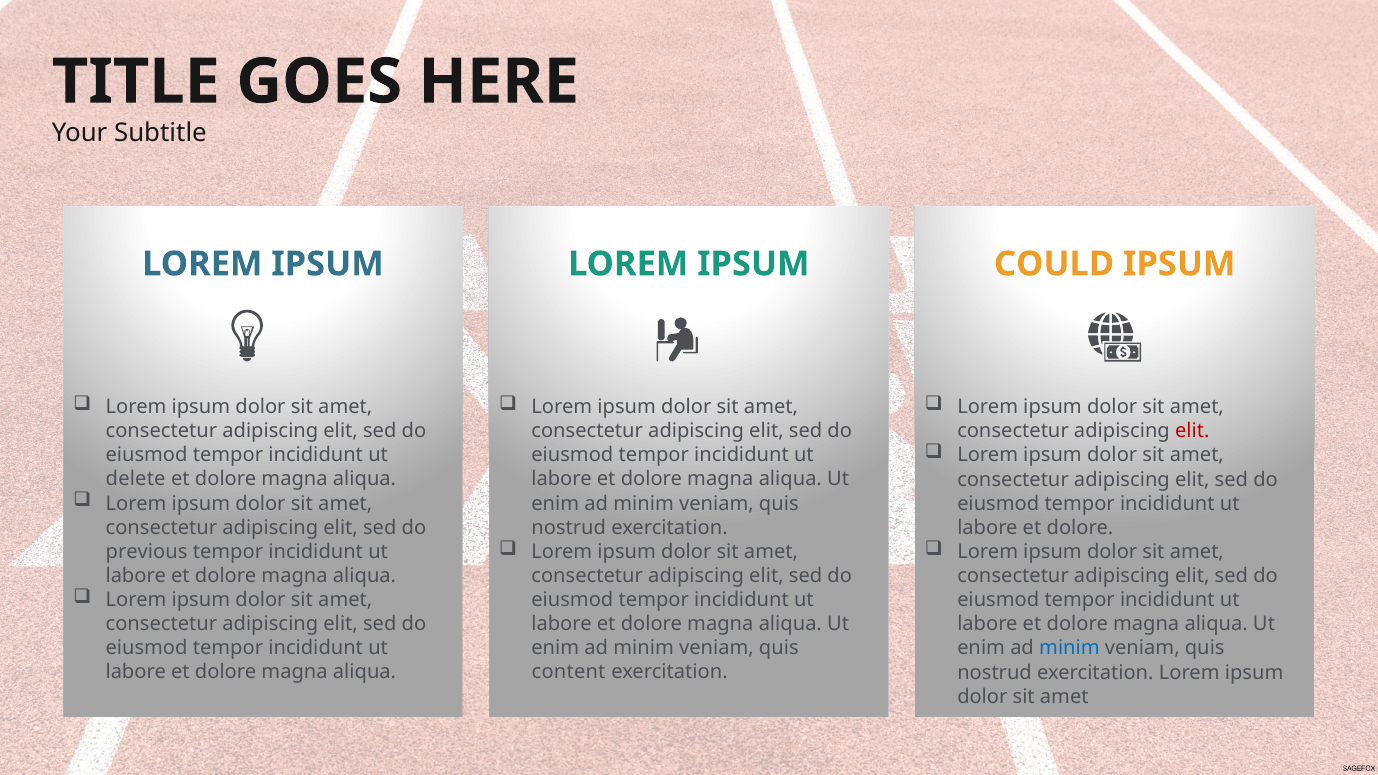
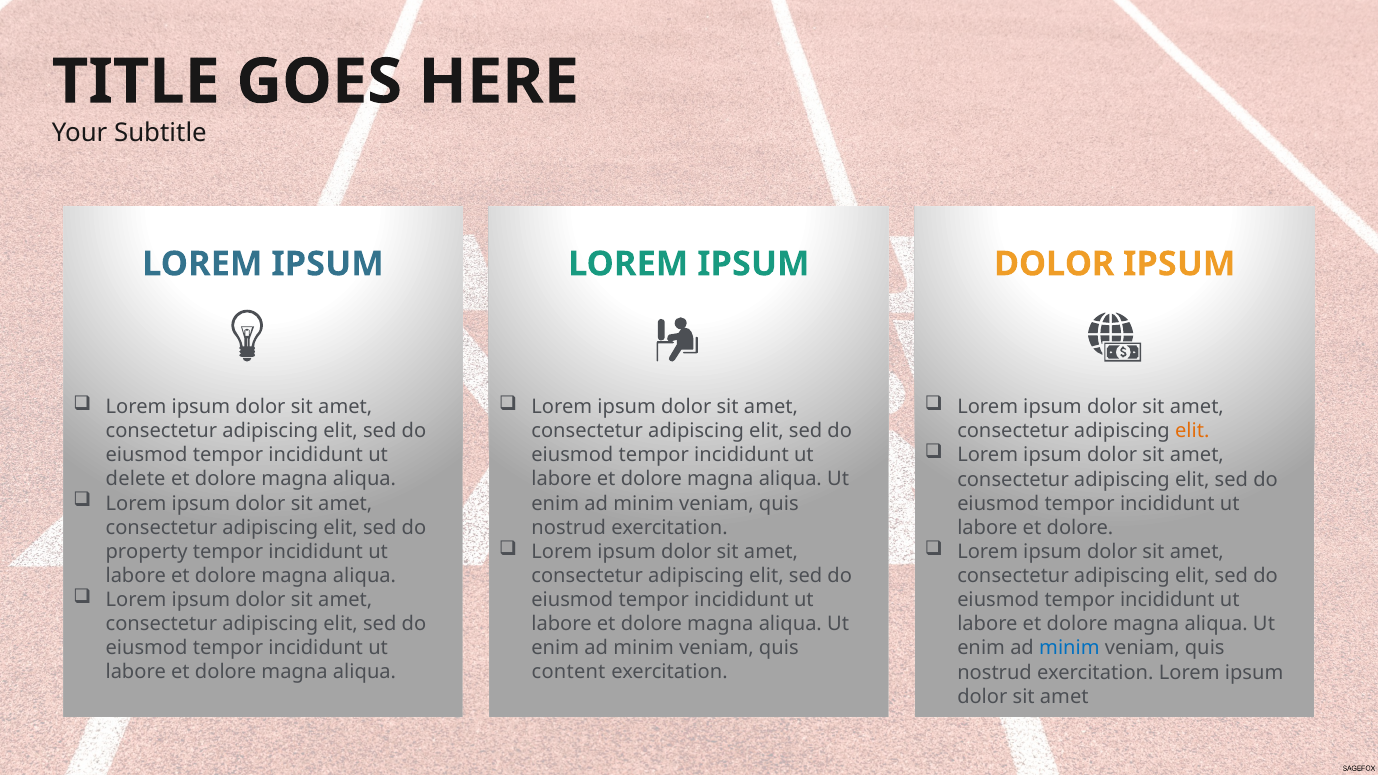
COULD at (1054, 264): COULD -> DOLOR
elit at (1192, 431) colour: red -> orange
previous: previous -> property
